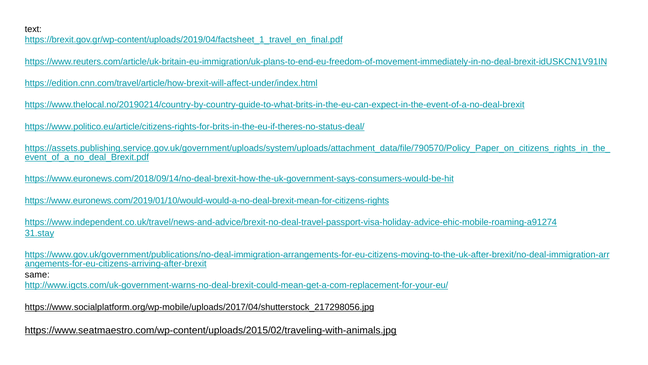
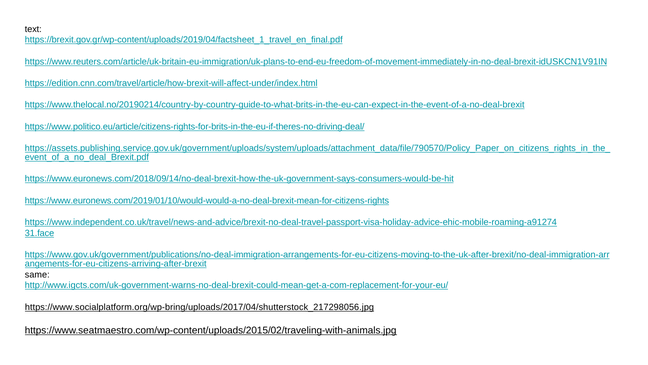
https://www.politico.eu/article/citizens-rights-for-brits-in-the-eu-if-theres-no-status-deal/: https://www.politico.eu/article/citizens-rights-for-brits-in-the-eu-if-theres-no-status-deal/ -> https://www.politico.eu/article/citizens-rights-for-brits-in-the-eu-if-theres-no-driving-deal/
31.stay: 31.stay -> 31.face
https://www.socialplatform.org/wp-mobile/uploads/2017/04/shutterstock_217298056.jpg: https://www.socialplatform.org/wp-mobile/uploads/2017/04/shutterstock_217298056.jpg -> https://www.socialplatform.org/wp-bring/uploads/2017/04/shutterstock_217298056.jpg
